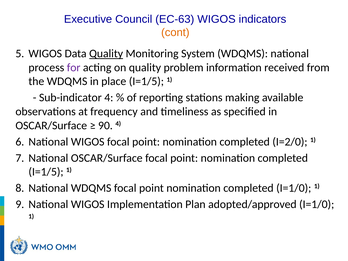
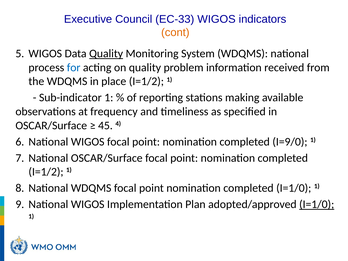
EC-63: EC-63 -> EC-33
for colour: purple -> blue
place I=1/5: I=1/5 -> I=1/2
Sub-indicator 4: 4 -> 1
90: 90 -> 45
I=2/0: I=2/0 -> I=9/0
I=1/5 at (46, 172): I=1/5 -> I=1/2
I=1/0 at (317, 204) underline: none -> present
